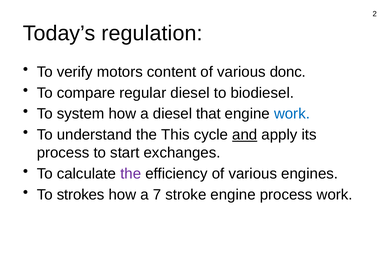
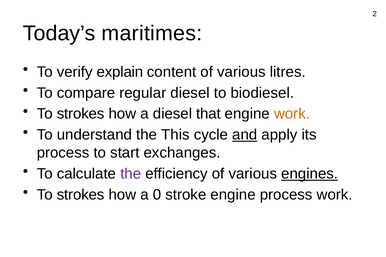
regulation: regulation -> maritimes
motors: motors -> explain
donc: donc -> litres
system at (81, 114): system -> strokes
work at (292, 114) colour: blue -> orange
engines underline: none -> present
7: 7 -> 0
